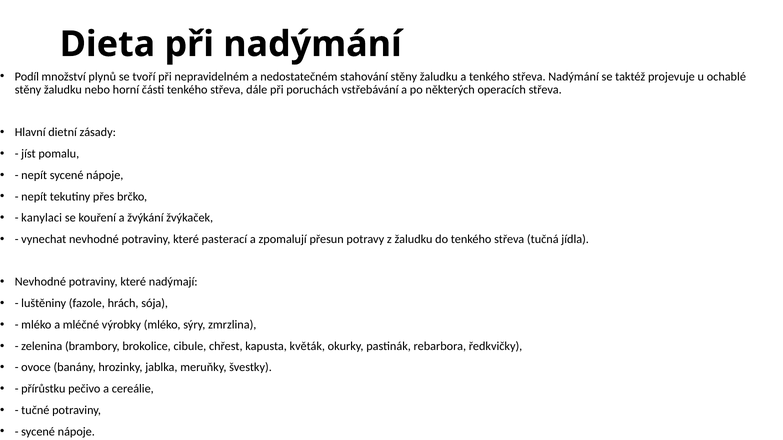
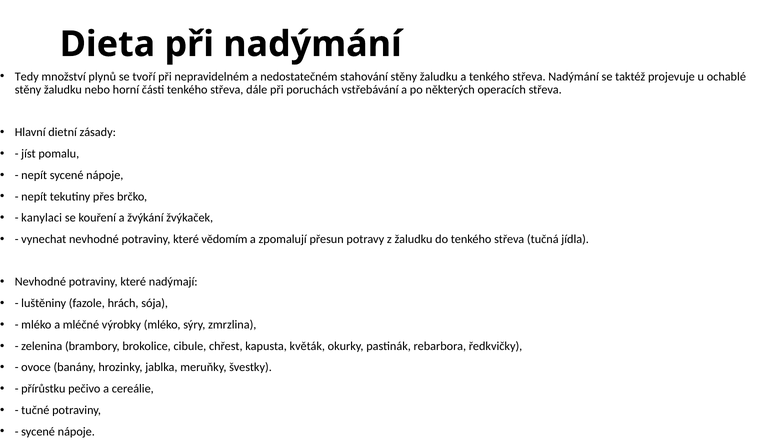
Podíl: Podíl -> Tedy
pasterací: pasterací -> vědomím
